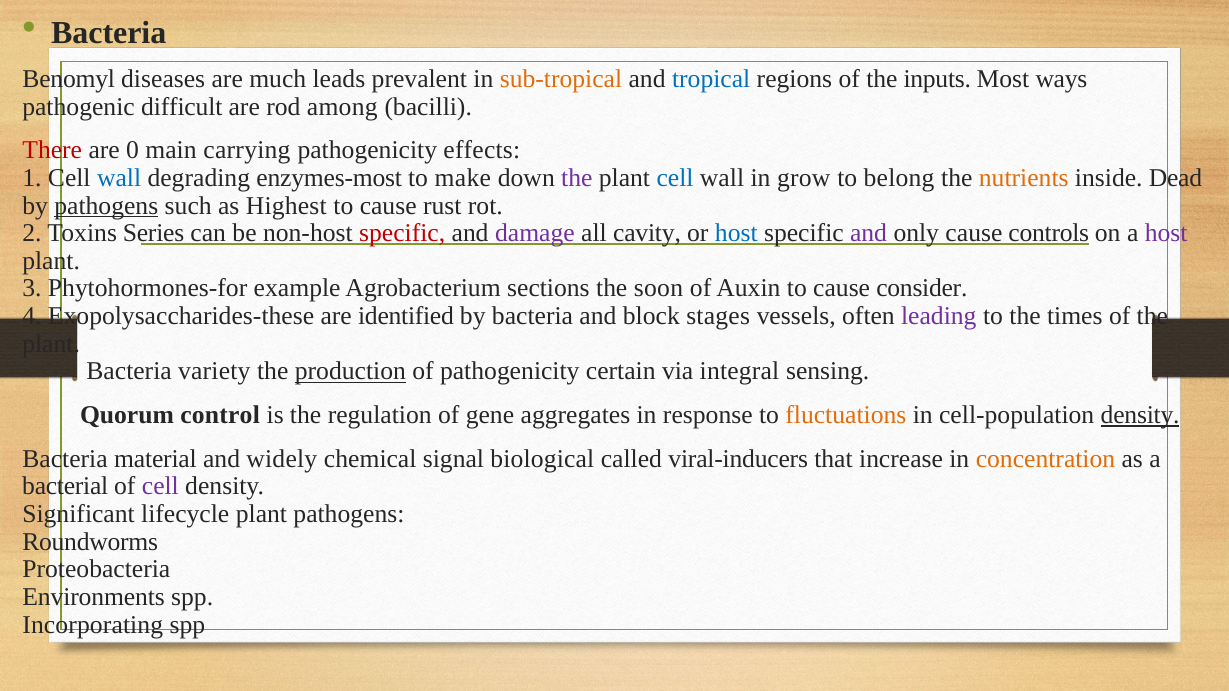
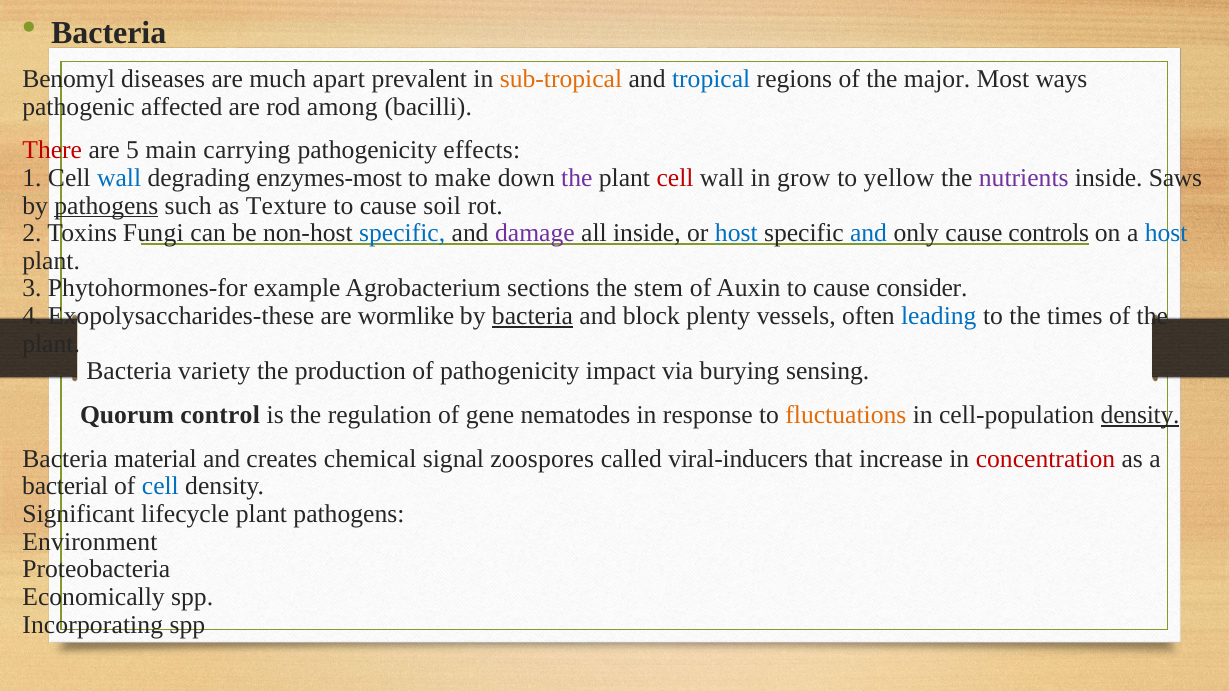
leads: leads -> apart
inputs: inputs -> major
difficult: difficult -> affected
0: 0 -> 5
cell at (675, 178) colour: blue -> red
belong: belong -> yellow
nutrients colour: orange -> purple
Dead: Dead -> Saws
Highest: Highest -> Texture
rust: rust -> soil
Series: Series -> Fungi
specific at (402, 233) colour: red -> blue
all cavity: cavity -> inside
and at (869, 233) colour: purple -> blue
host at (1166, 233) colour: purple -> blue
soon: soon -> stem
identified: identified -> wormlike
bacteria at (533, 316) underline: none -> present
stages: stages -> plenty
leading colour: purple -> blue
production underline: present -> none
certain: certain -> impact
integral: integral -> burying
aggregates: aggregates -> nematodes
widely: widely -> creates
biological: biological -> zoospores
concentration colour: orange -> red
cell at (160, 487) colour: purple -> blue
Roundworms: Roundworms -> Environment
Environments: Environments -> Economically
